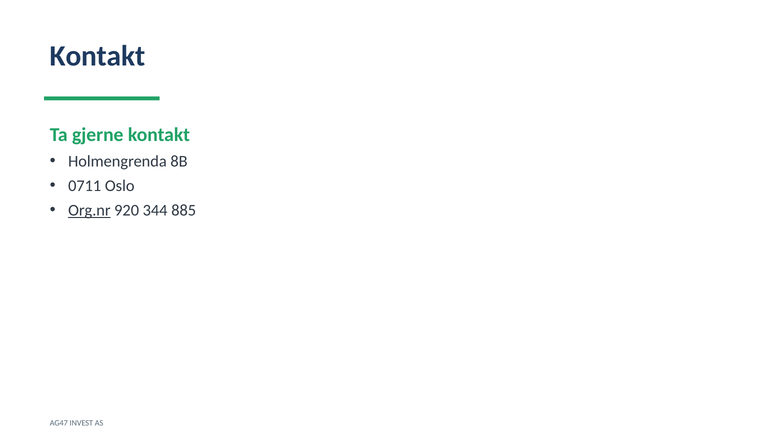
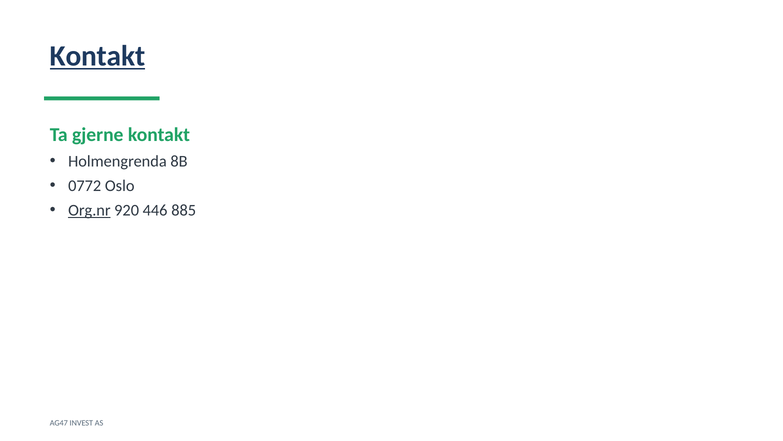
Kontakt at (98, 56) underline: none -> present
0711: 0711 -> 0772
344: 344 -> 446
